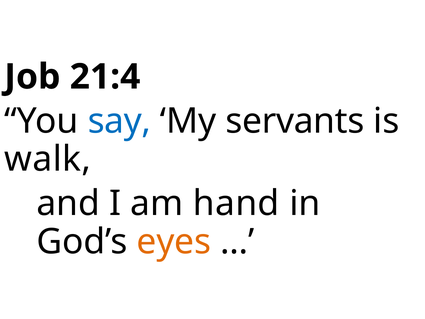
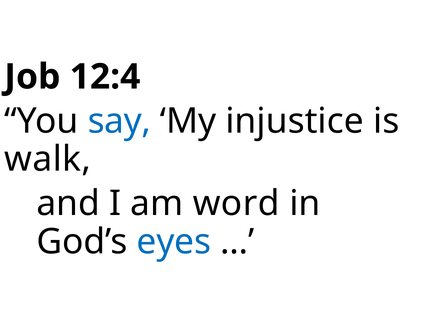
21:4: 21:4 -> 12:4
servants: servants -> injustice
hand: hand -> word
eyes colour: orange -> blue
